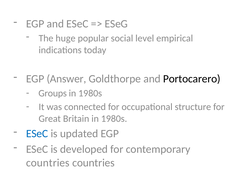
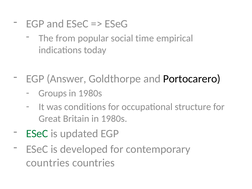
huge: huge -> from
level: level -> time
connected: connected -> conditions
ESeC at (37, 134) colour: blue -> green
